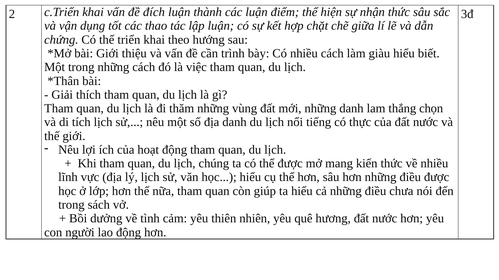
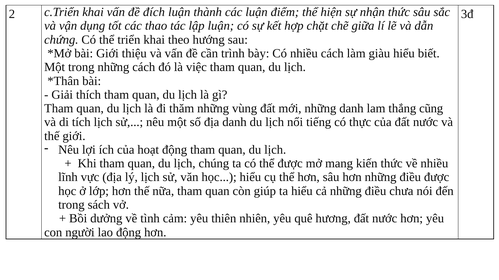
chọn: chọn -> cũng
